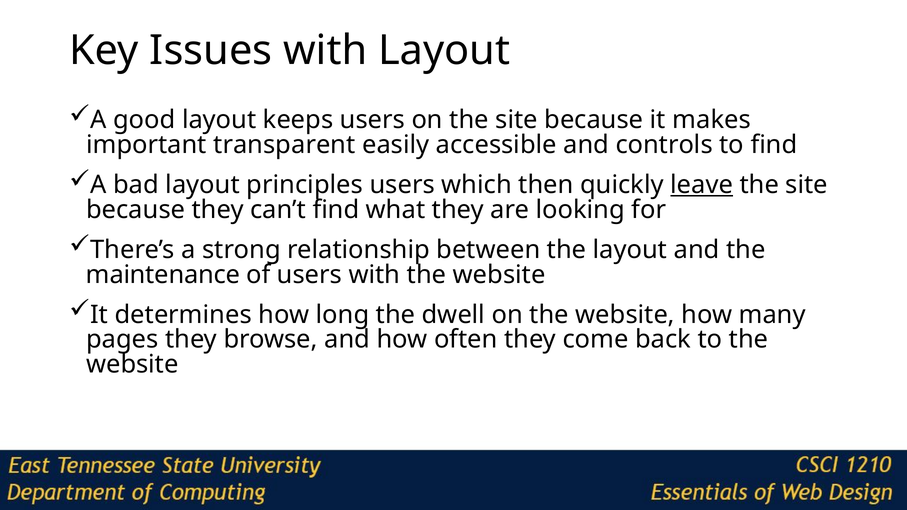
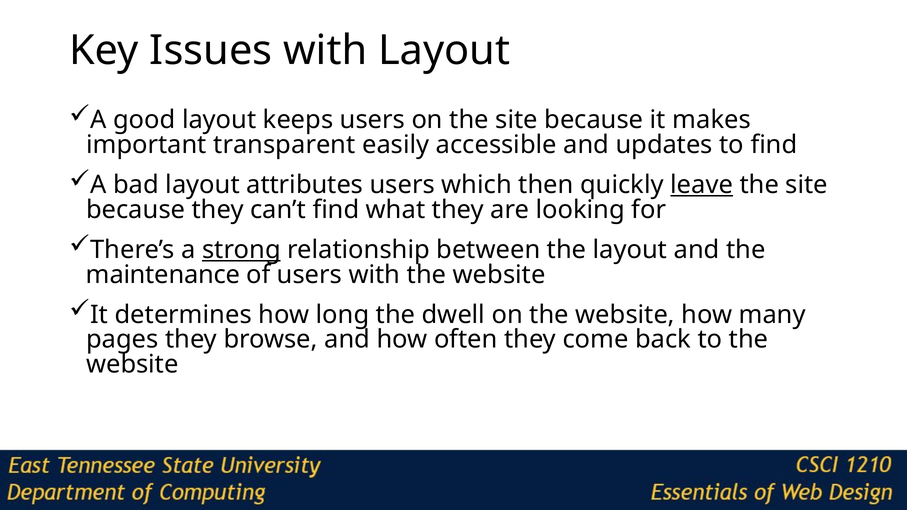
controls: controls -> updates
principles: principles -> attributes
strong underline: none -> present
